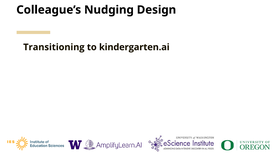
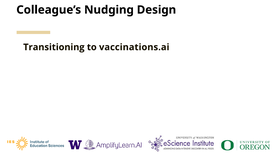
kindergarten.ai: kindergarten.ai -> vaccinations.ai
